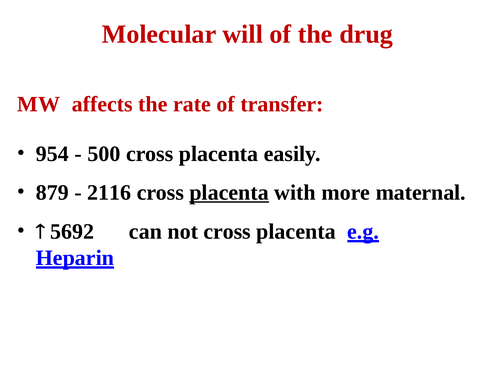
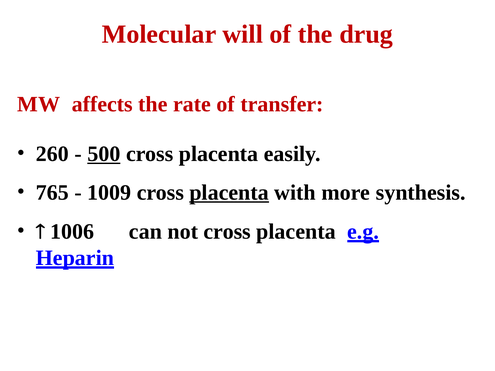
954: 954 -> 260
500 underline: none -> present
879: 879 -> 765
2116: 2116 -> 1009
maternal: maternal -> synthesis
5692: 5692 -> 1006
